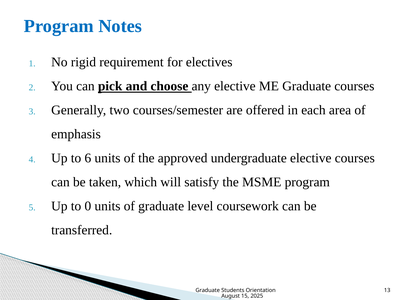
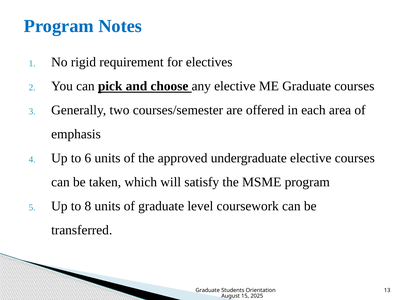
0: 0 -> 8
